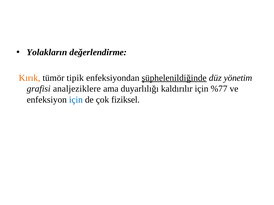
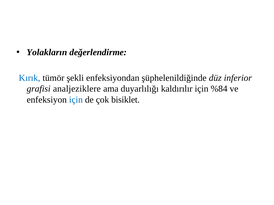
Kırık colour: orange -> blue
tipik: tipik -> şekli
şüphelenildiğinde underline: present -> none
yönetim: yönetim -> inferior
%77: %77 -> %84
fiziksel: fiziksel -> bisiklet
